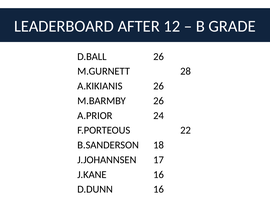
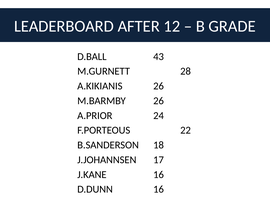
D.BALL 26: 26 -> 43
